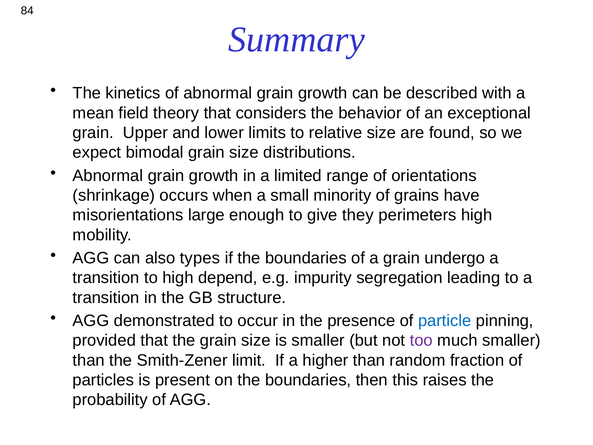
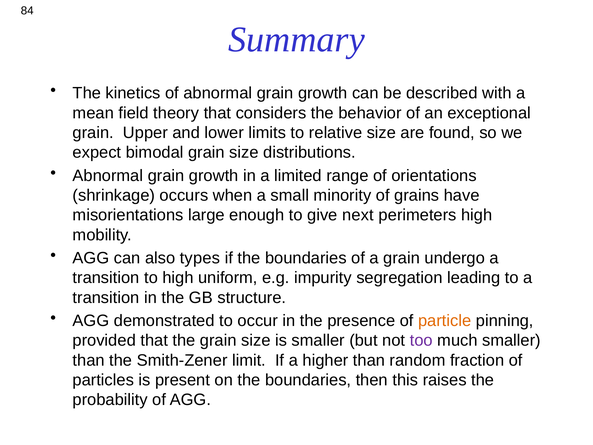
they: they -> next
depend: depend -> uniform
particle colour: blue -> orange
